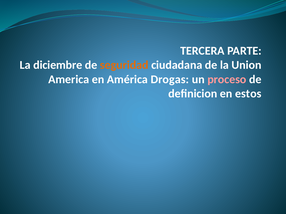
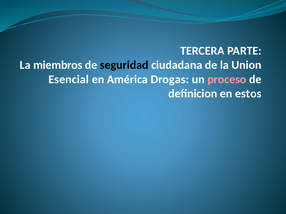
diciembre: diciembre -> miembros
seguridad colour: orange -> black
America: America -> Esencial
